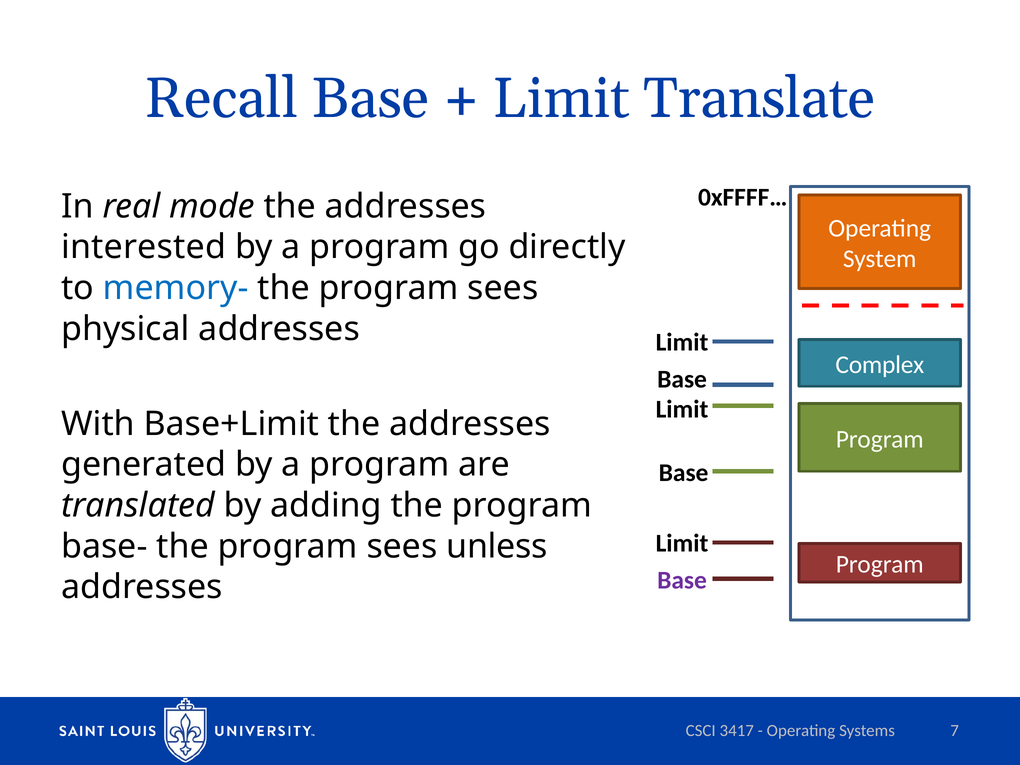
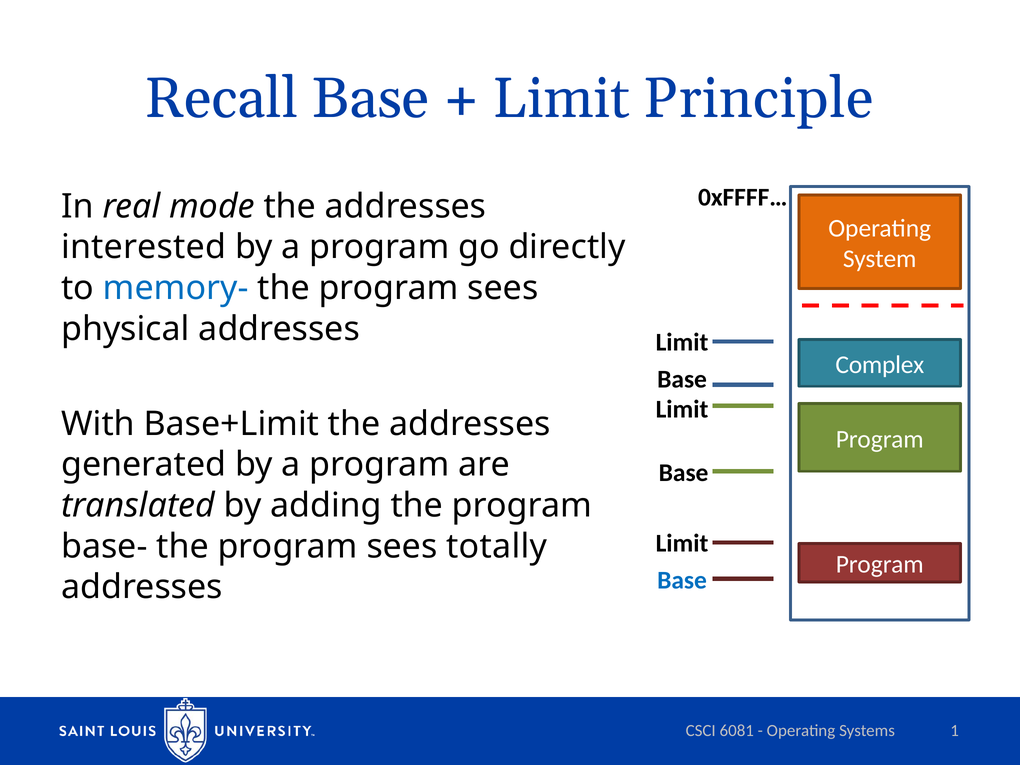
Translate: Translate -> Principle
unless: unless -> totally
Base at (682, 580) colour: purple -> blue
3417: 3417 -> 6081
7: 7 -> 1
